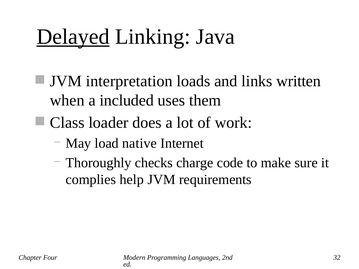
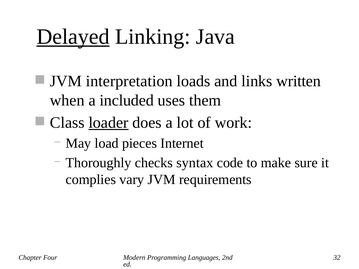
loader underline: none -> present
native: native -> pieces
charge: charge -> syntax
help: help -> vary
